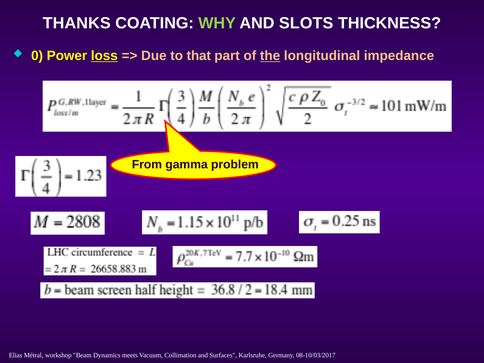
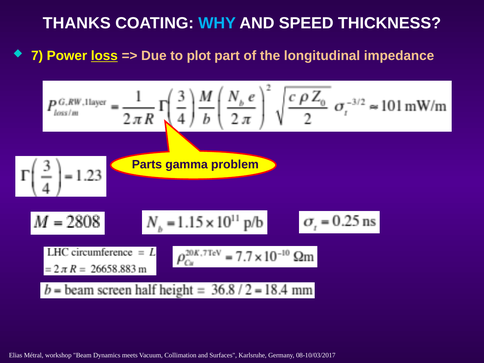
WHY colour: light green -> light blue
SLOTS: SLOTS -> SPEED
0: 0 -> 7
that: that -> plot
the underline: present -> none
From: From -> Parts
